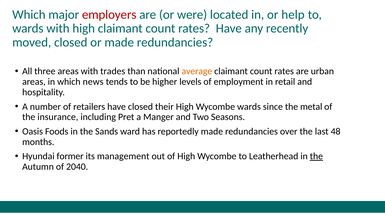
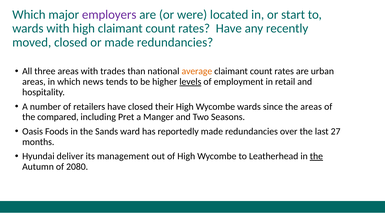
employers colour: red -> purple
help: help -> start
levels underline: none -> present
the metal: metal -> areas
insurance: insurance -> compared
48: 48 -> 27
former: former -> deliver
2040: 2040 -> 2080
